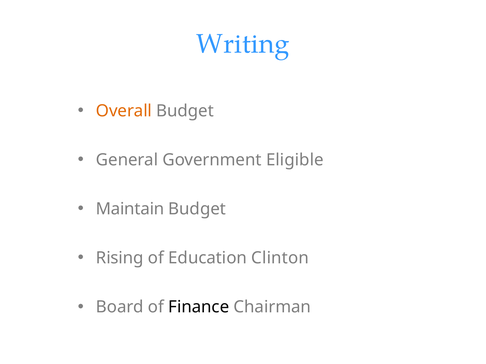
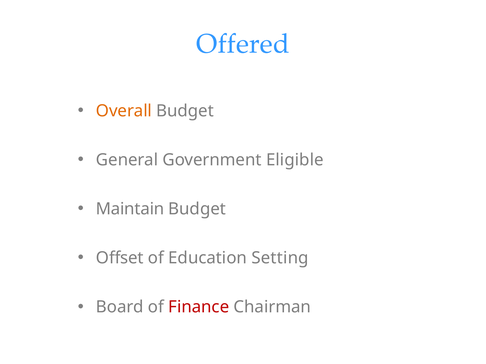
Writing: Writing -> Offered
Rising: Rising -> Offset
Clinton: Clinton -> Setting
Finance colour: black -> red
